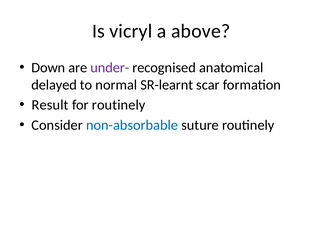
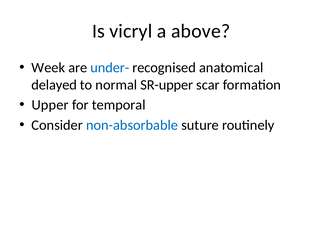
Down: Down -> Week
under- colour: purple -> blue
SR-learnt: SR-learnt -> SR-upper
Result: Result -> Upper
for routinely: routinely -> temporal
